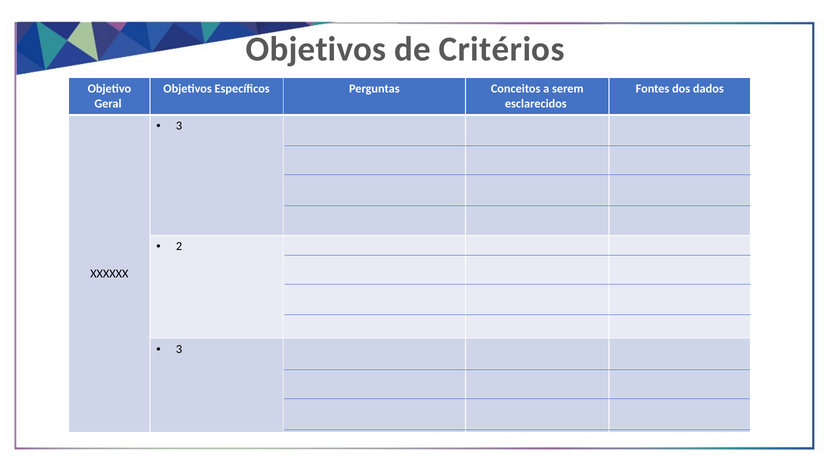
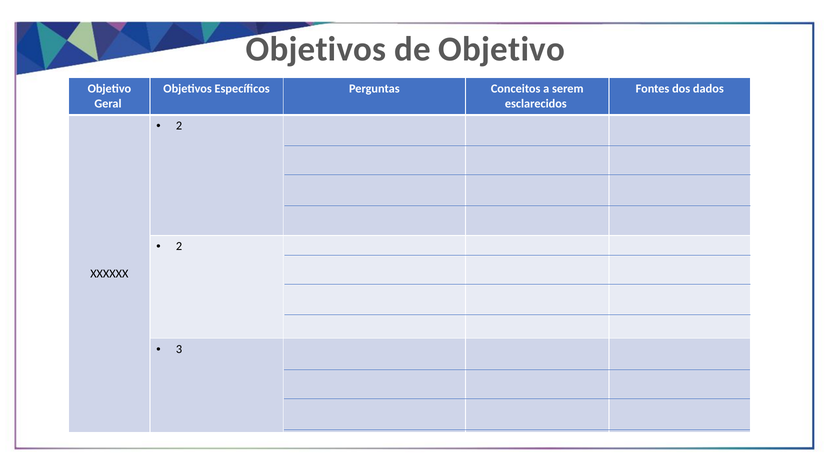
de Critérios: Critérios -> Objetivo
3 at (179, 126): 3 -> 2
